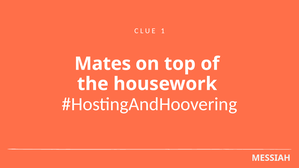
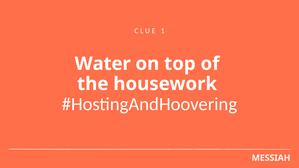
Mates: Mates -> Water
